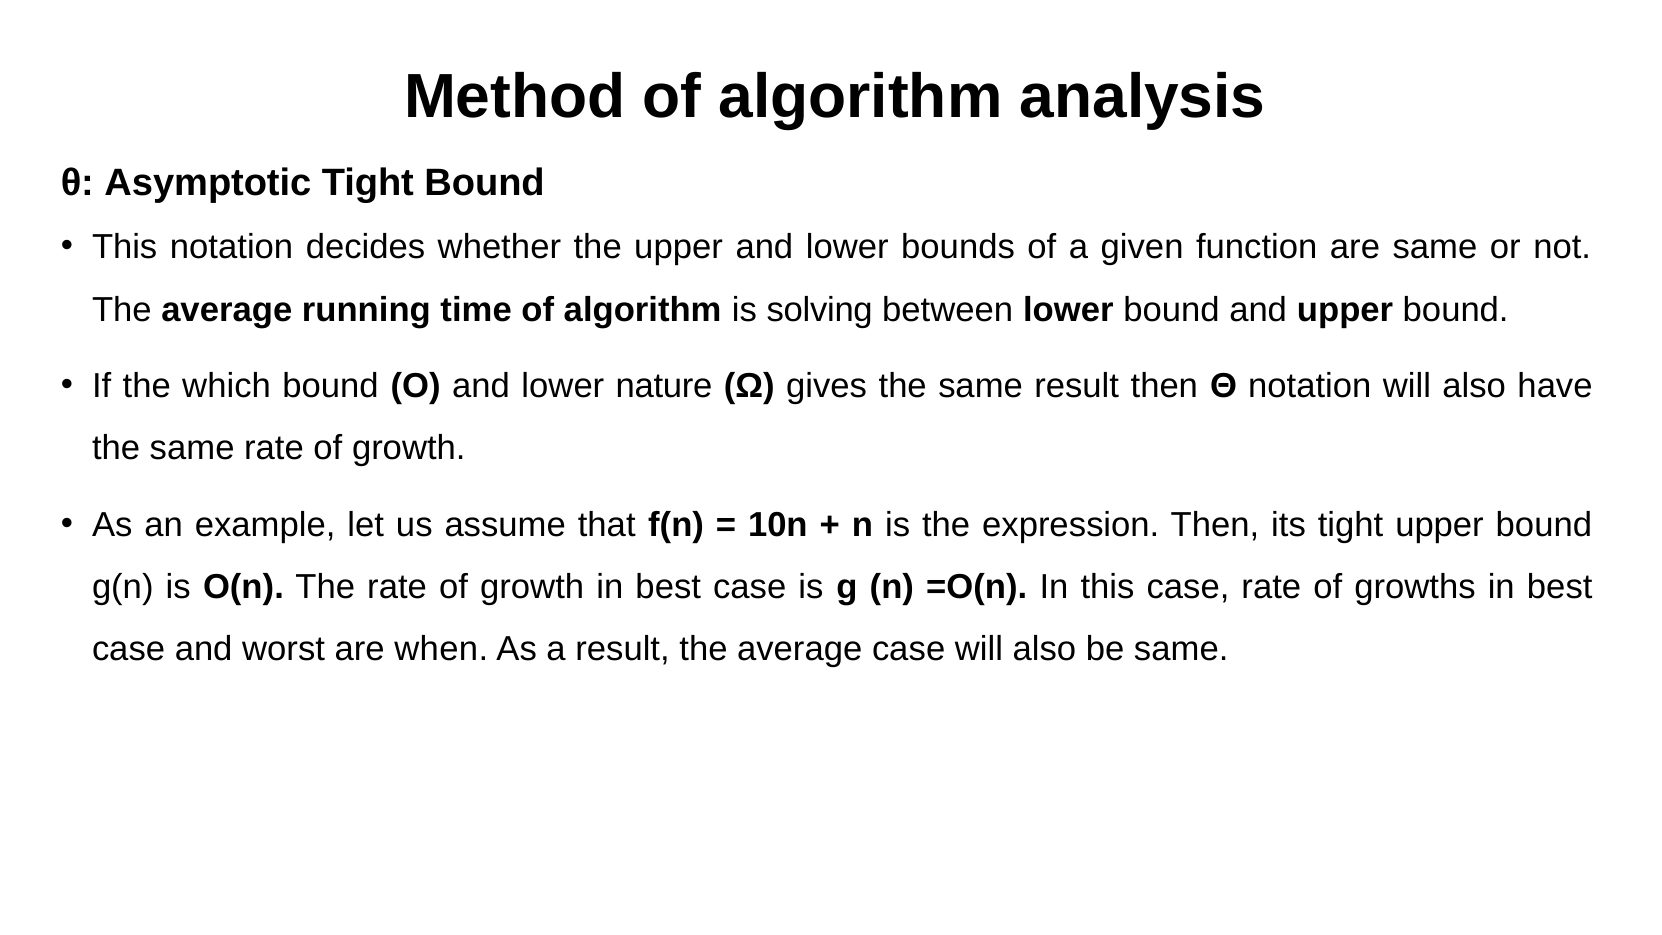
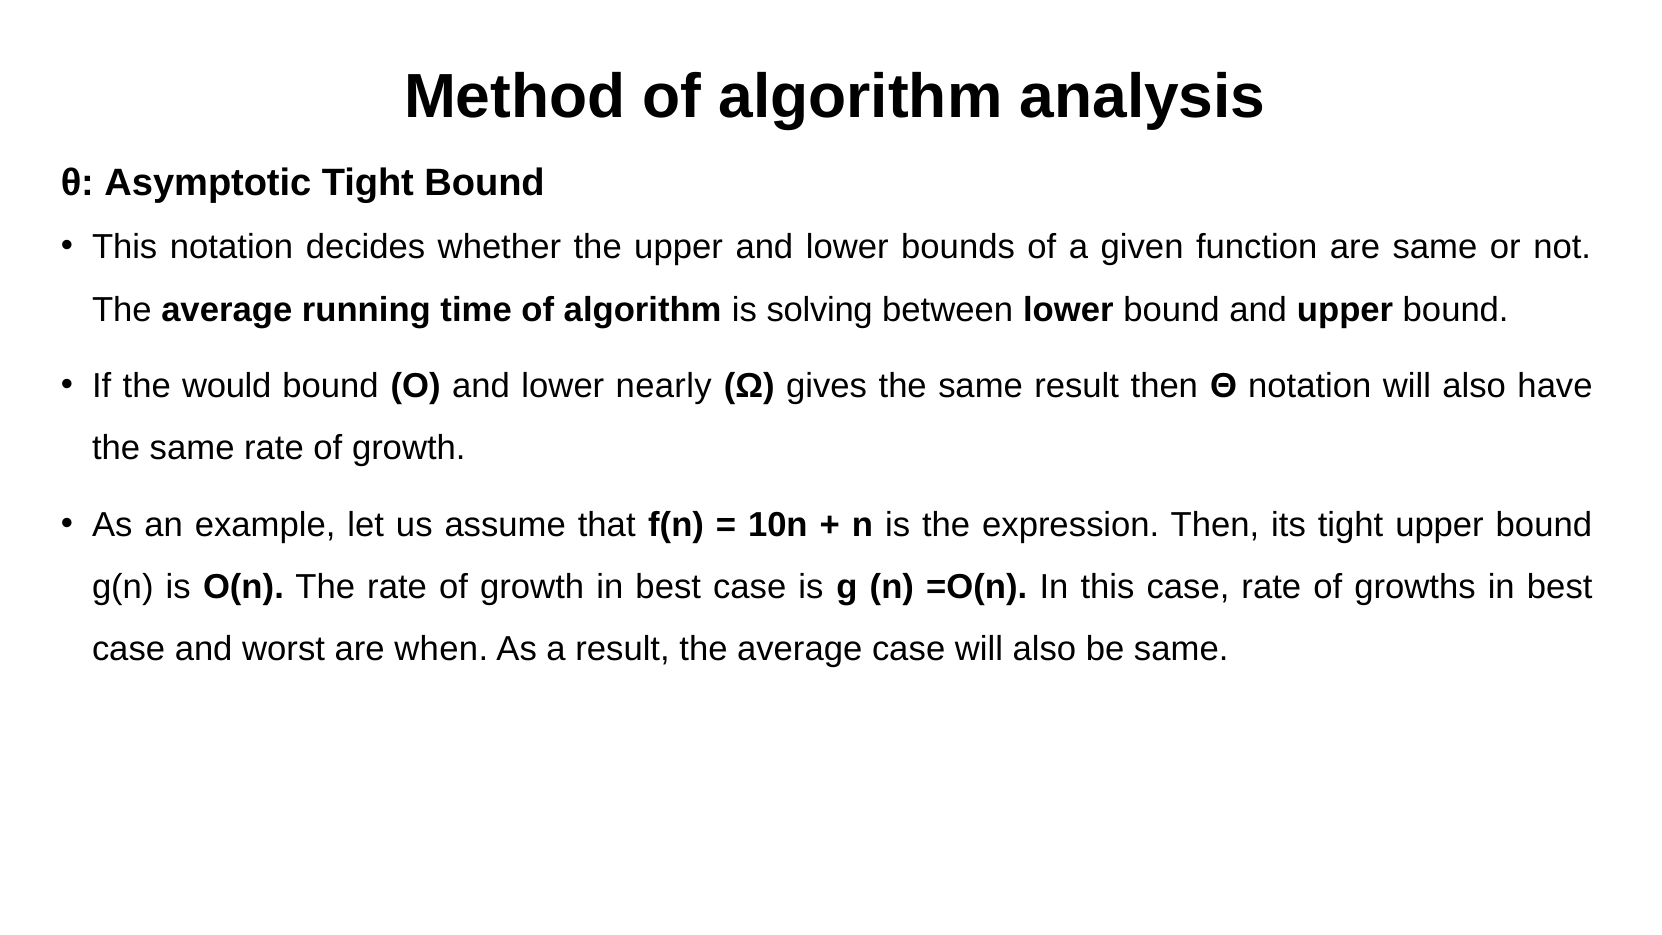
which: which -> would
nature: nature -> nearly
